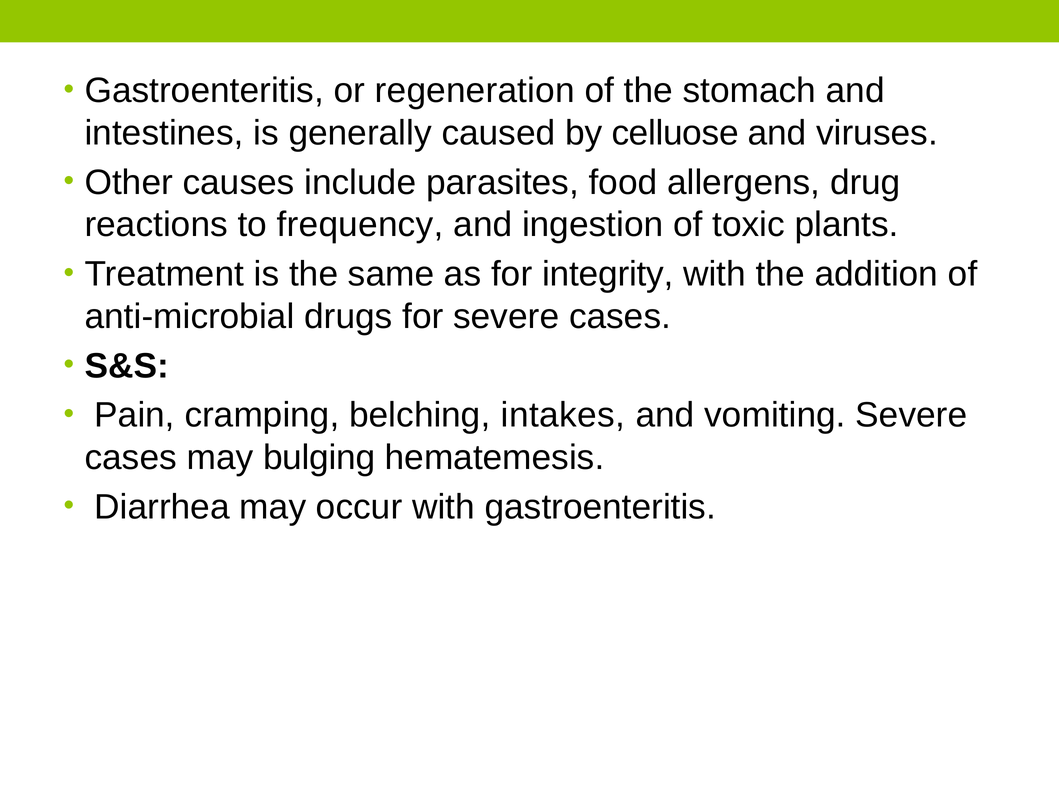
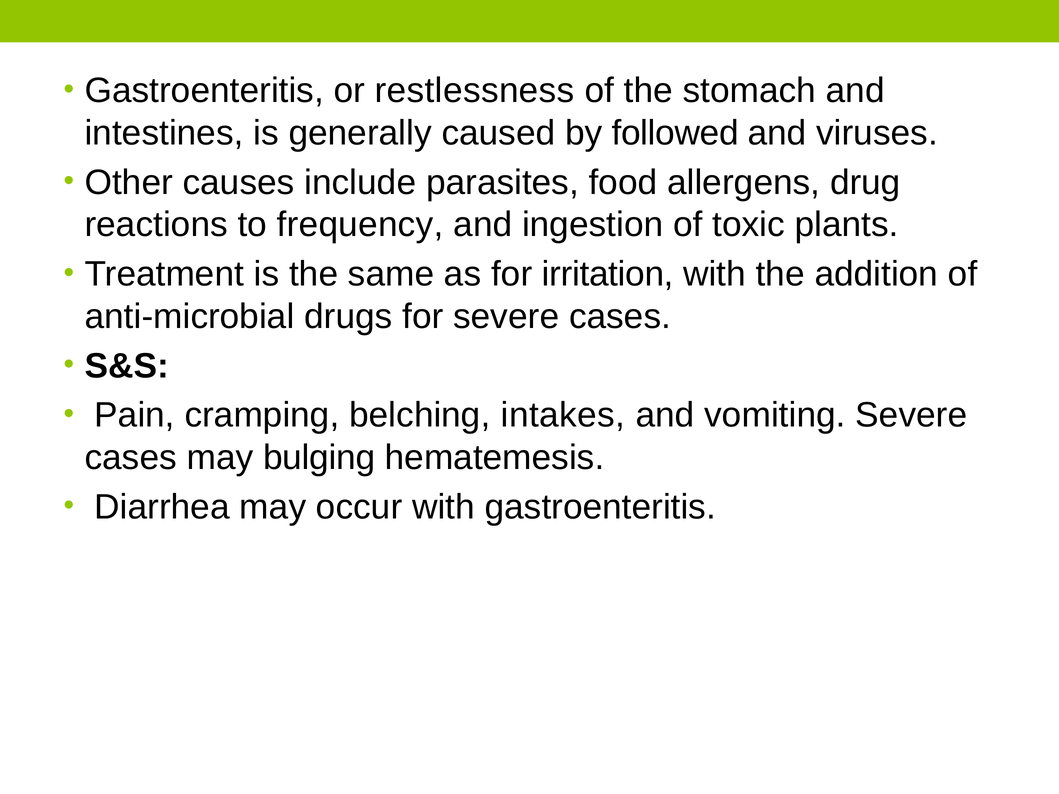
regeneration: regeneration -> restlessness
celluose: celluose -> followed
integrity: integrity -> irritation
